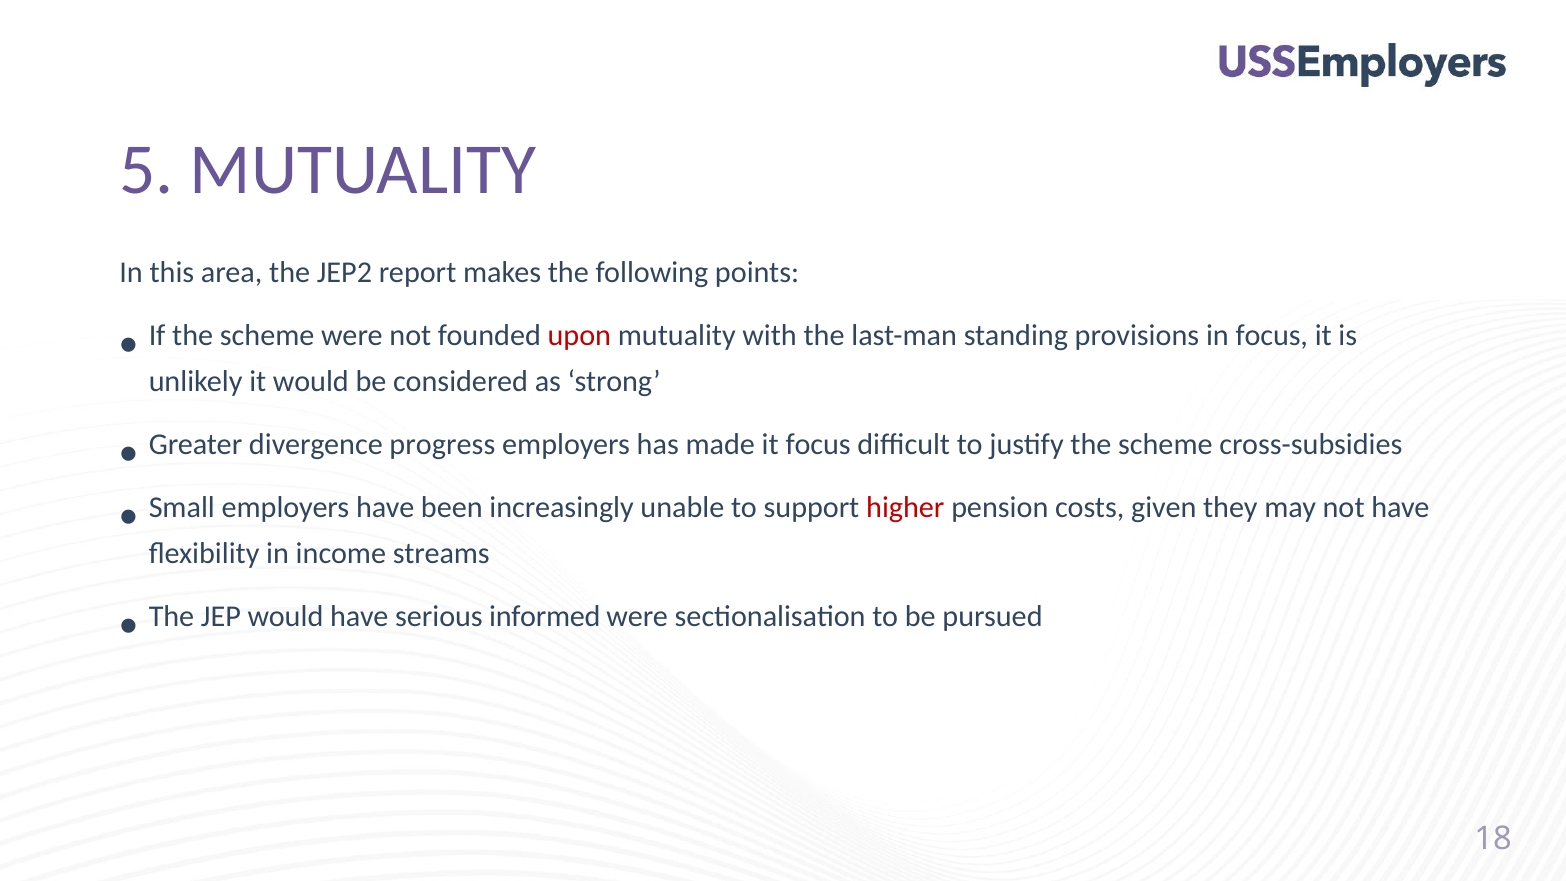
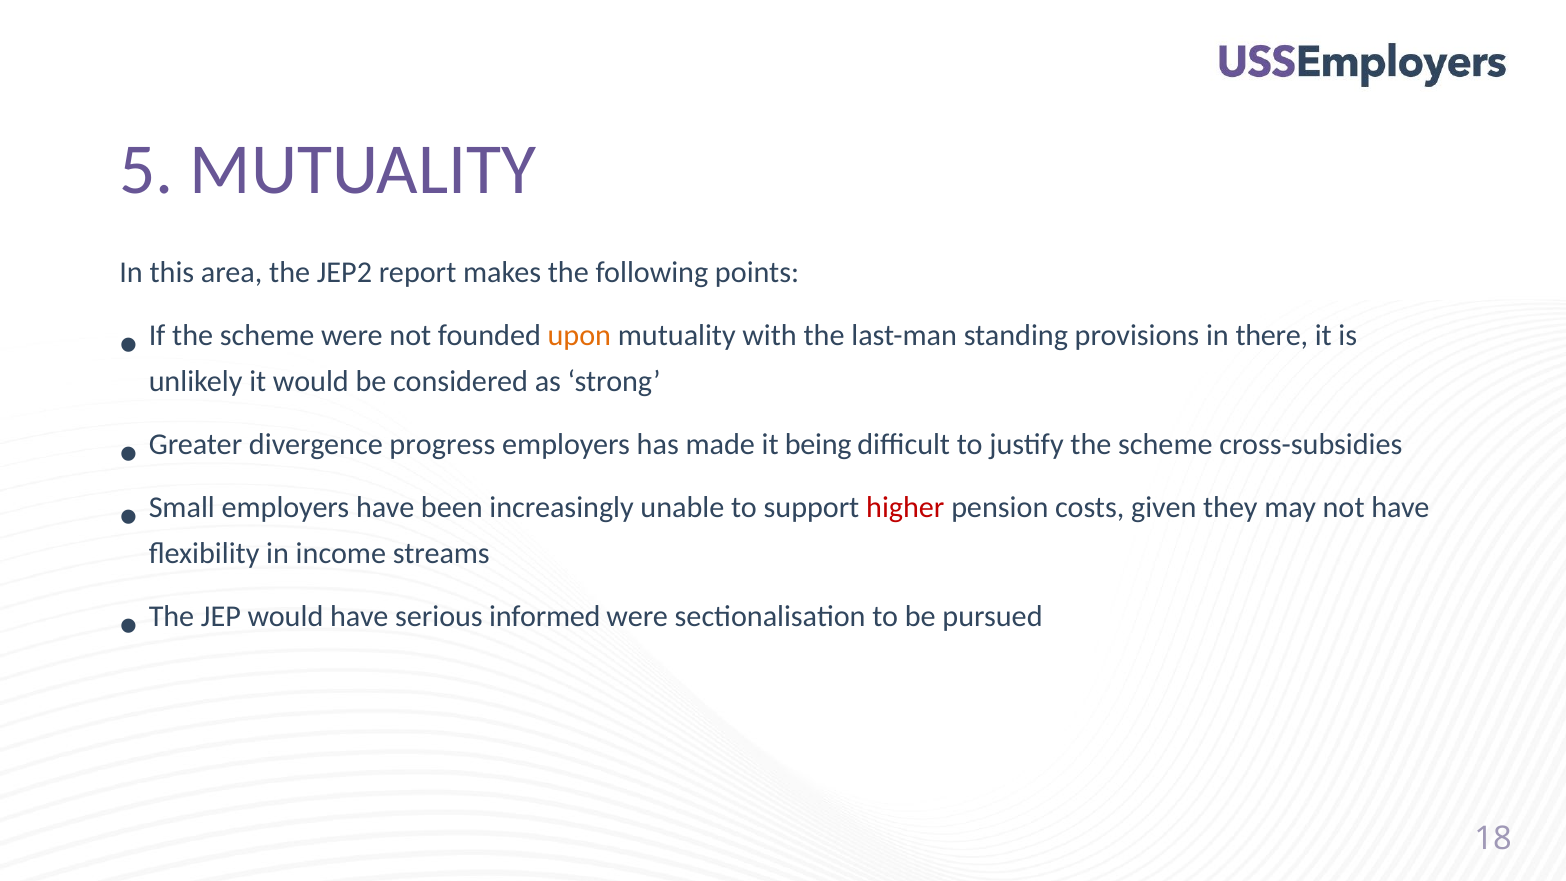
upon colour: red -> orange
in focus: focus -> there
it focus: focus -> being
